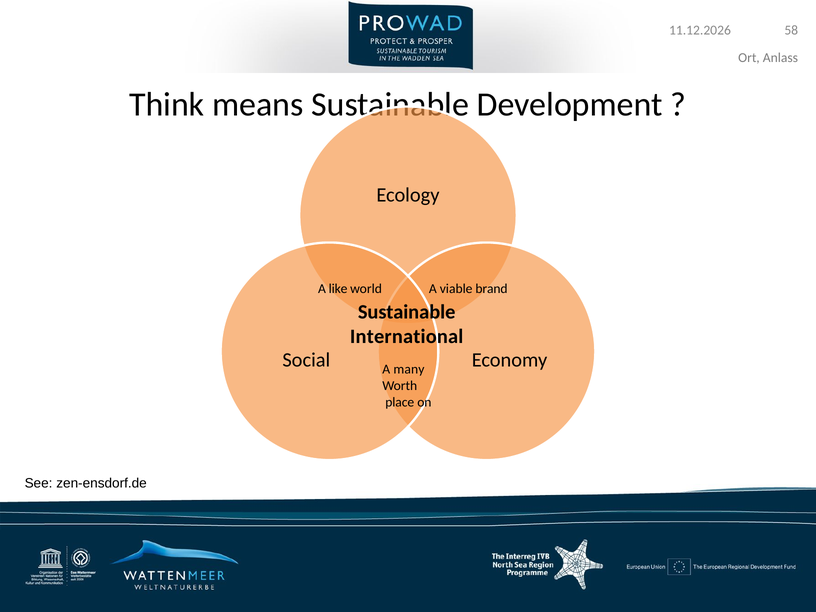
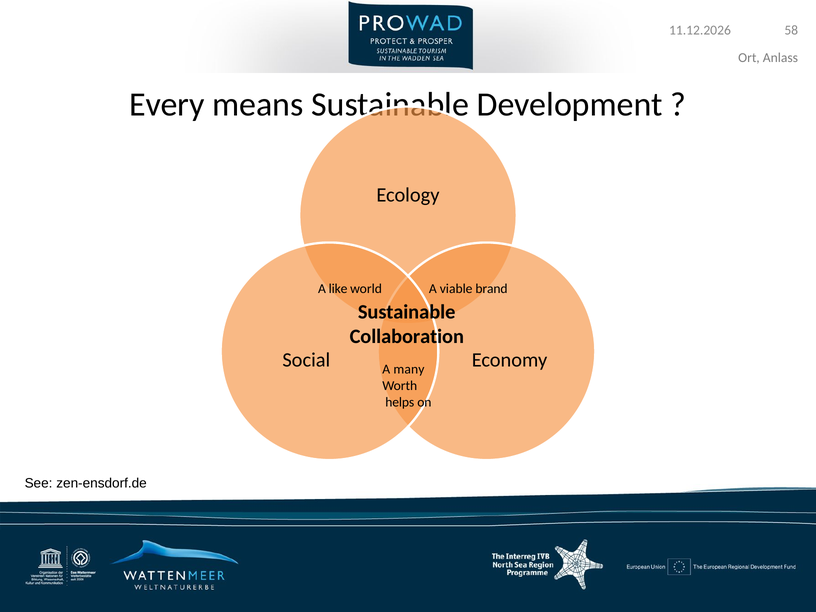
Think: Think -> Every
International: International -> Collaboration
place: place -> helps
